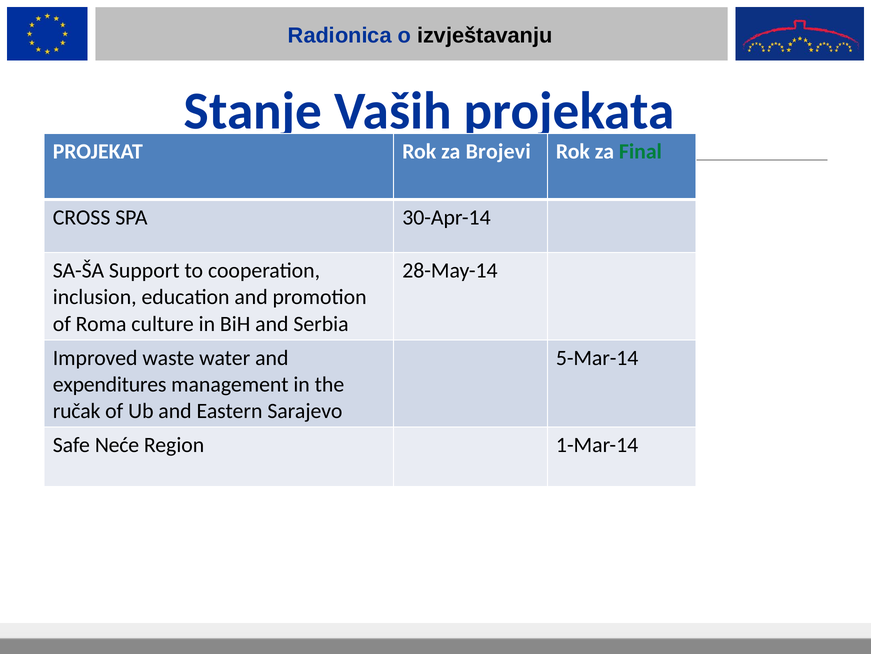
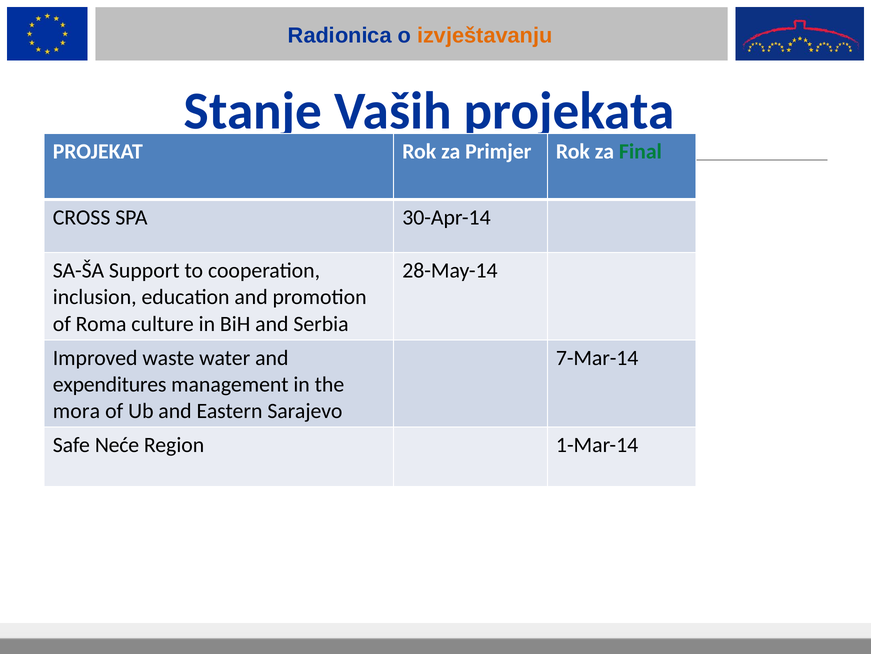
izvještavanju colour: black -> orange
Brojevi: Brojevi -> Primjer
5-Mar-14: 5-Mar-14 -> 7-Mar-14
ručak: ručak -> mora
